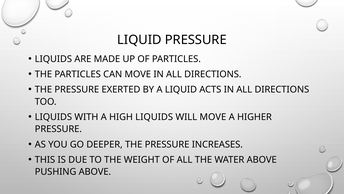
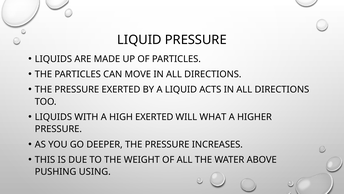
HIGH LIQUIDS: LIQUIDS -> EXERTED
WILL MOVE: MOVE -> WHAT
PUSHING ABOVE: ABOVE -> USING
